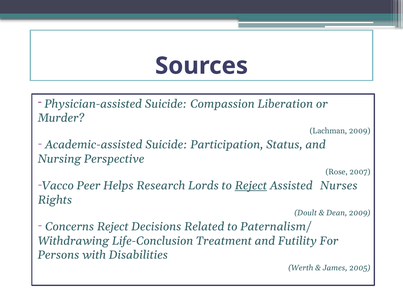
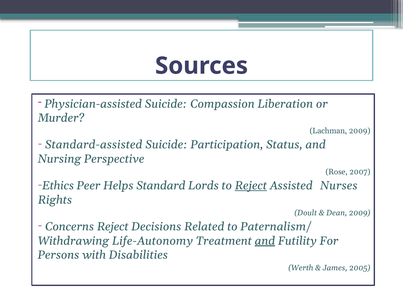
Academic-assisted: Academic-assisted -> Standard-assisted
Vacco: Vacco -> Ethics
Research: Research -> Standard
Life-Conclusion: Life-Conclusion -> Life-Autonomy
and at (265, 241) underline: none -> present
